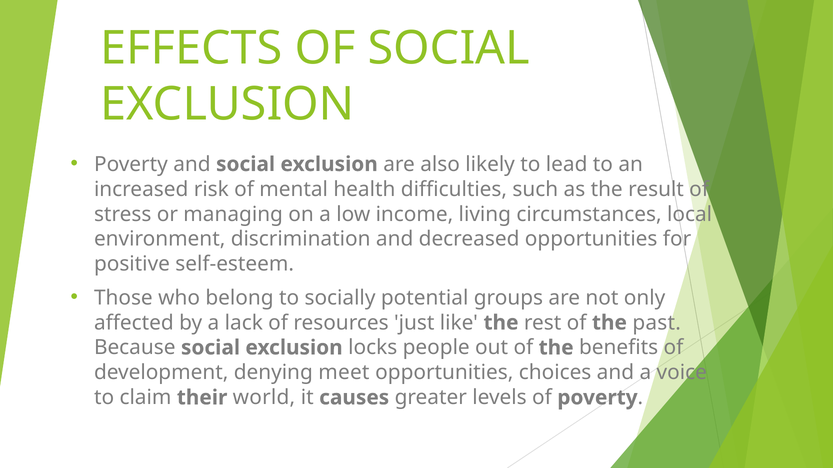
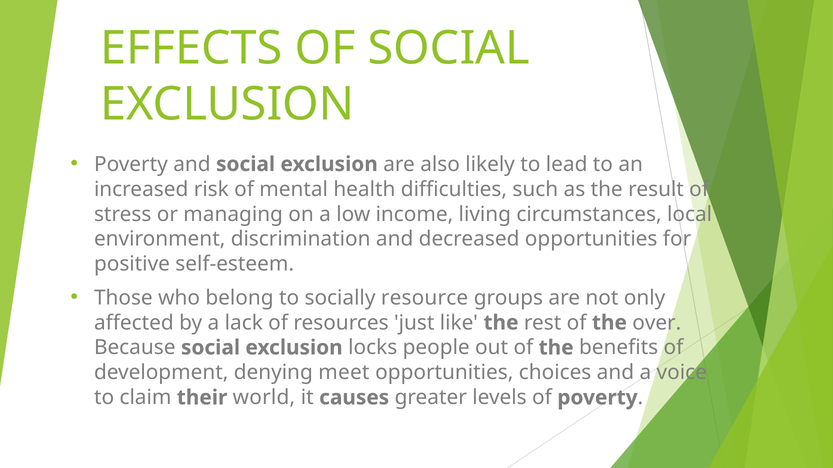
potential: potential -> resource
past: past -> over
